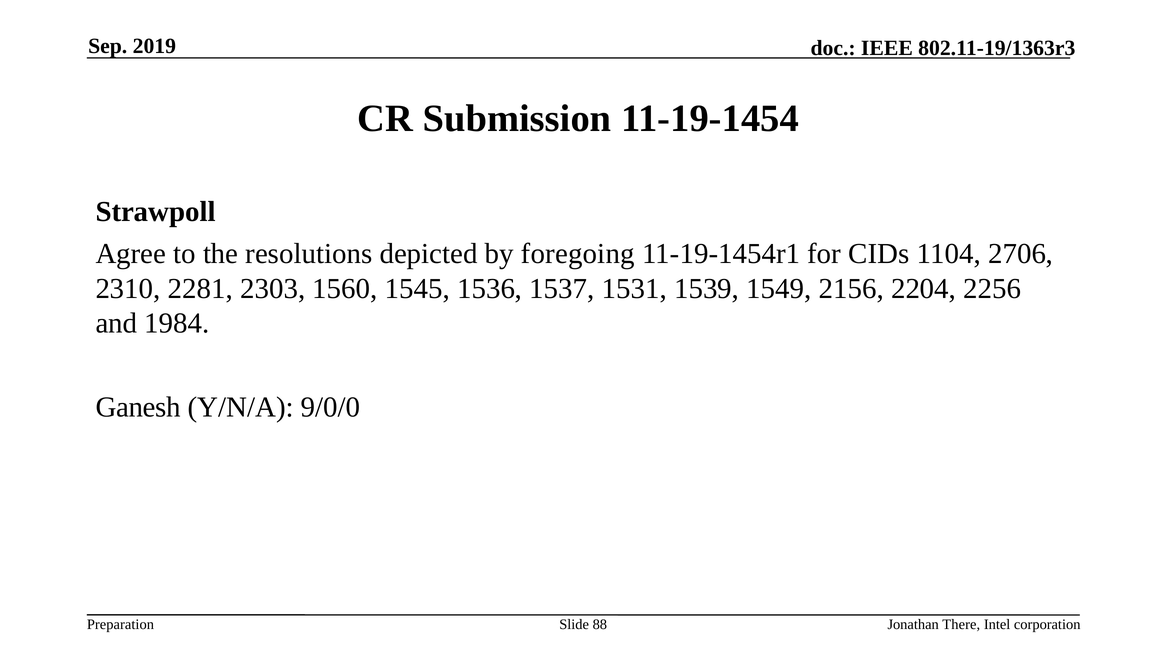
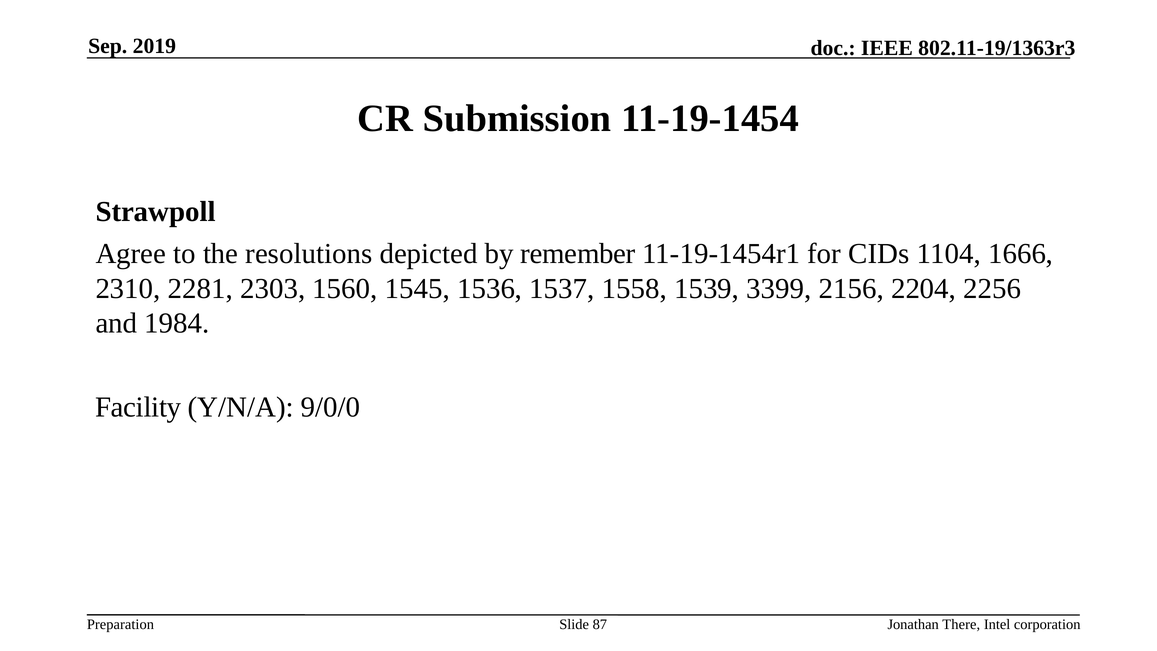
foregoing: foregoing -> remember
2706: 2706 -> 1666
1531: 1531 -> 1558
1549: 1549 -> 3399
Ganesh: Ganesh -> Facility
88: 88 -> 87
